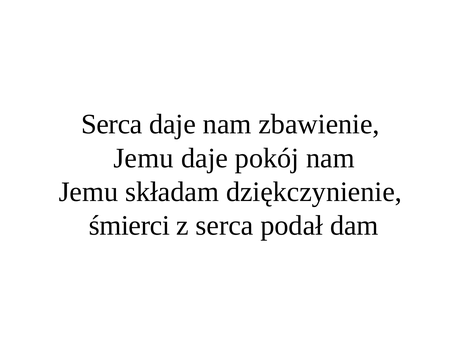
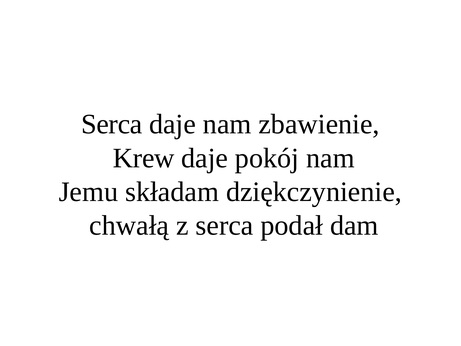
Jemu at (143, 158): Jemu -> Krew
śmierci: śmierci -> chwałą
